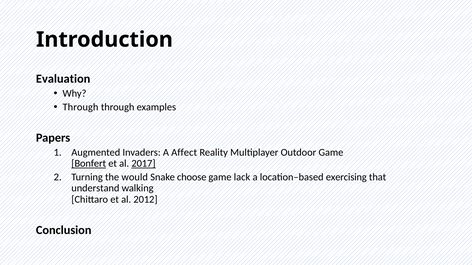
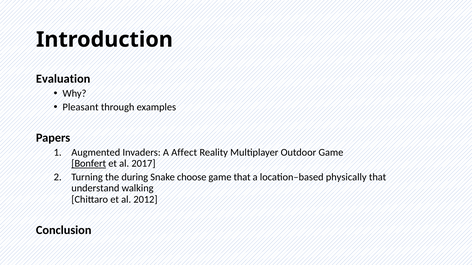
Through at (81, 107): Through -> Pleasant
2017 underline: present -> none
would: would -> during
game lack: lack -> that
exercising: exercising -> physically
